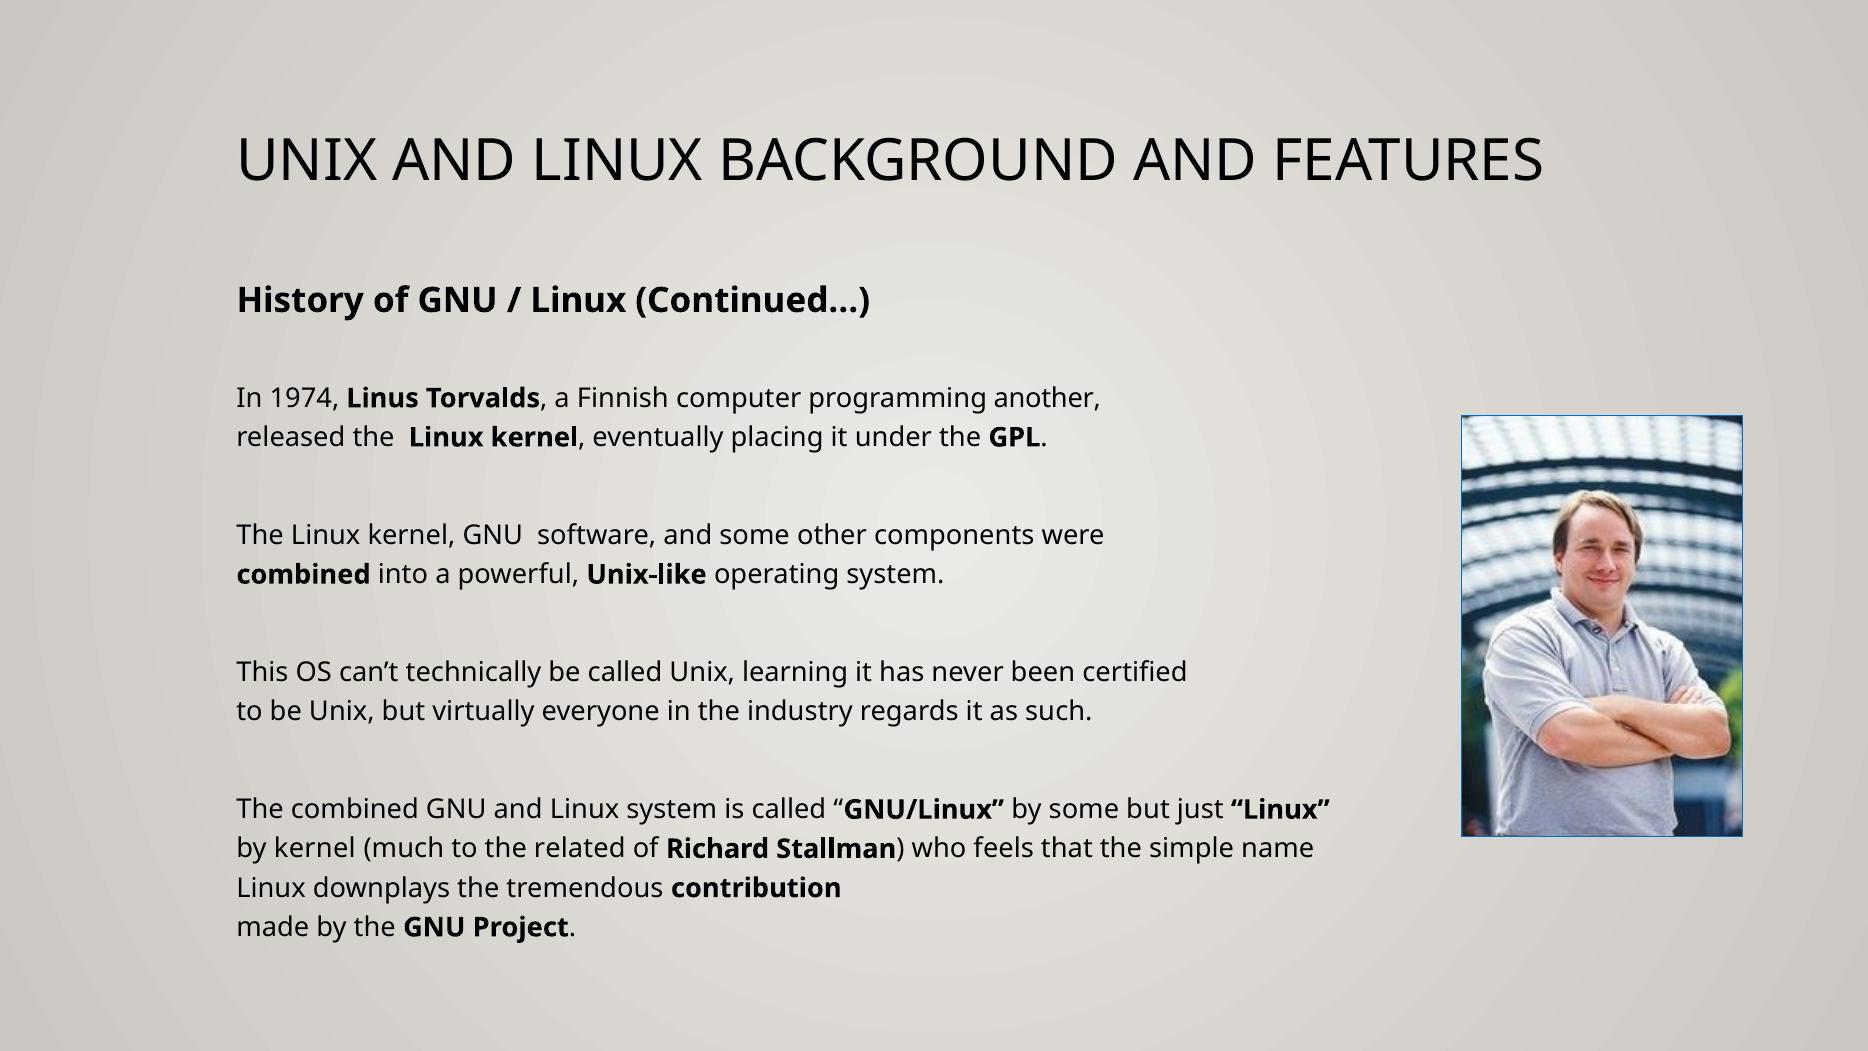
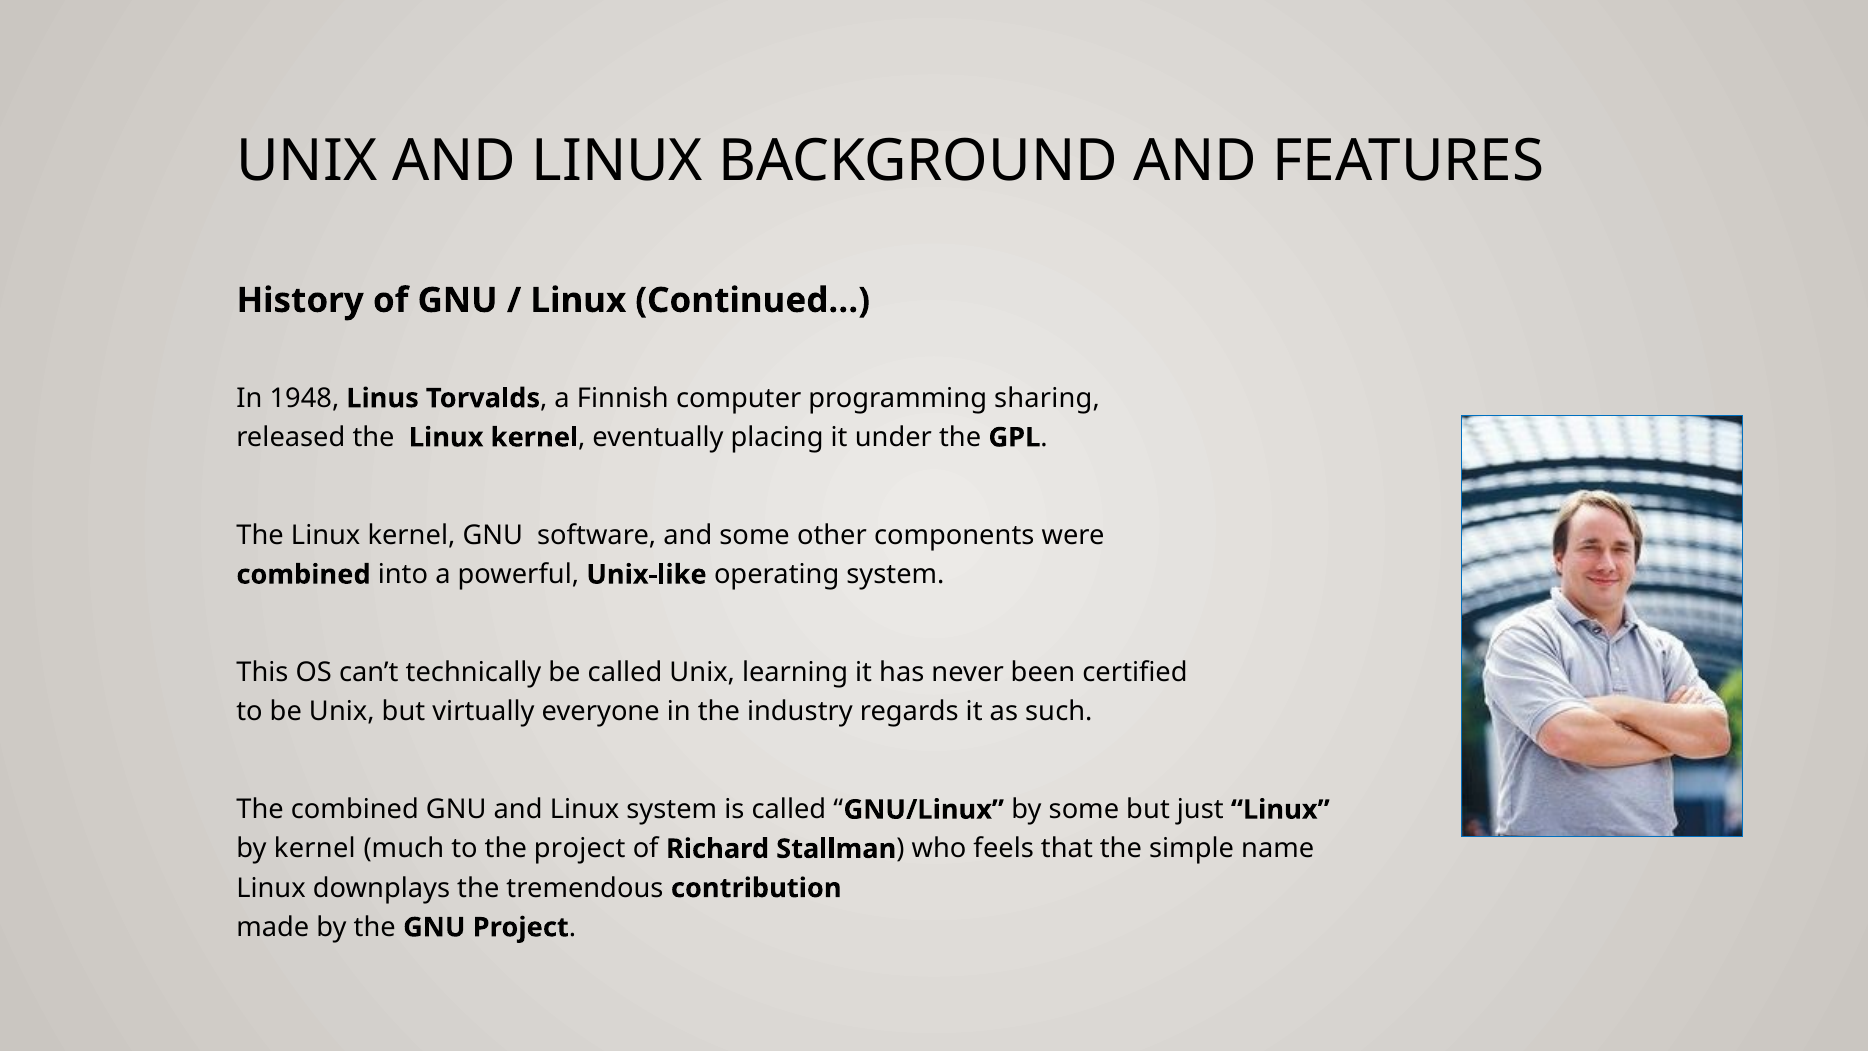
1974: 1974 -> 1948
another: another -> sharing
the related: related -> project
